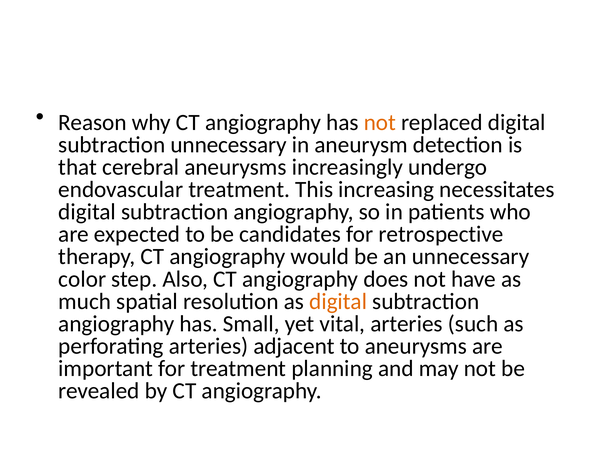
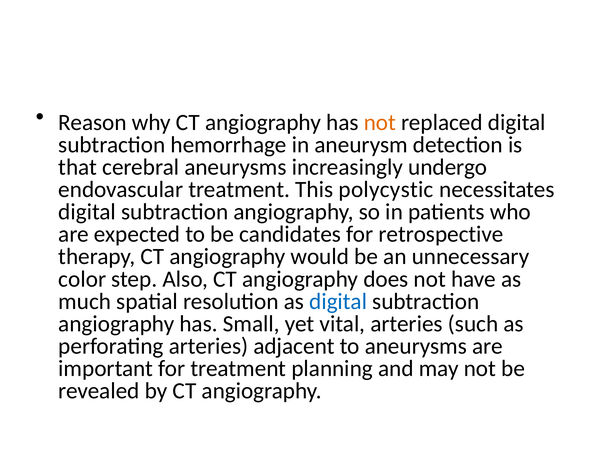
subtraction unnecessary: unnecessary -> hemorrhage
increasing: increasing -> polycystic
digital at (338, 301) colour: orange -> blue
